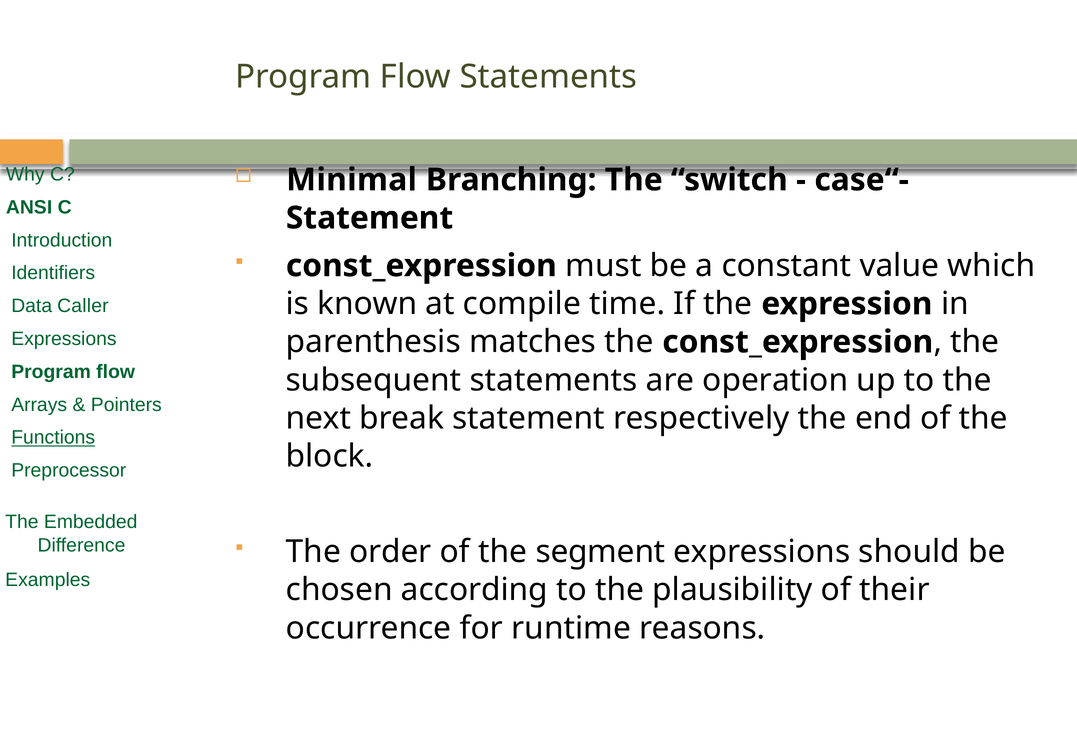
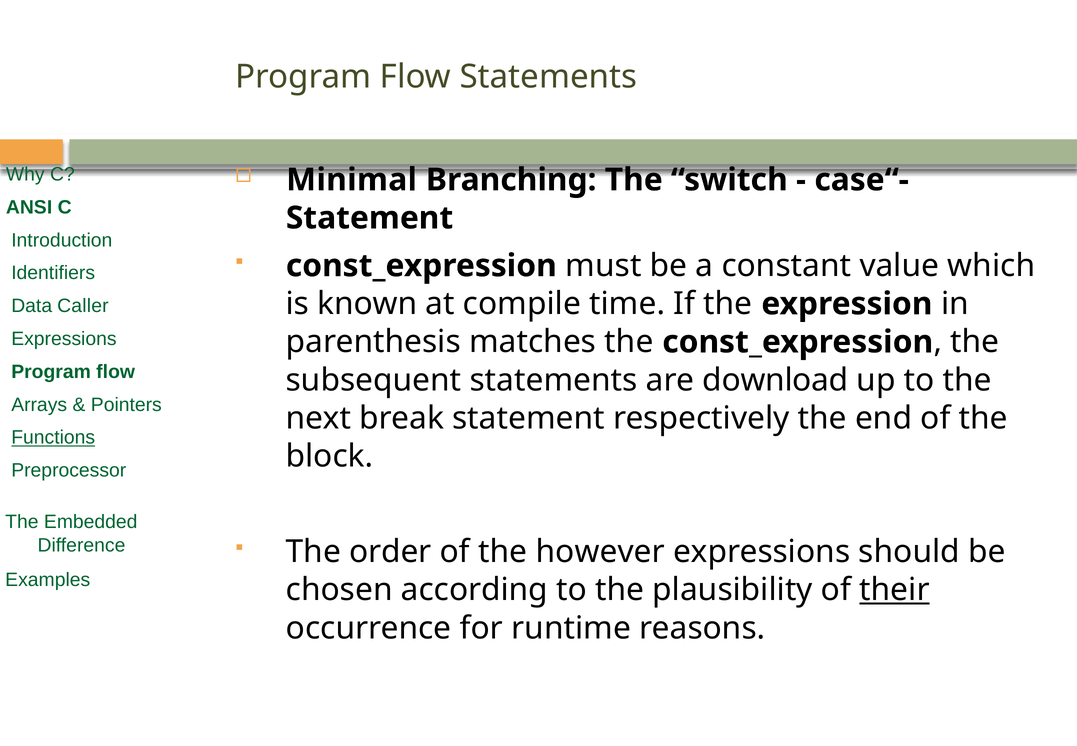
operation: operation -> download
segment: segment -> however
their underline: none -> present
